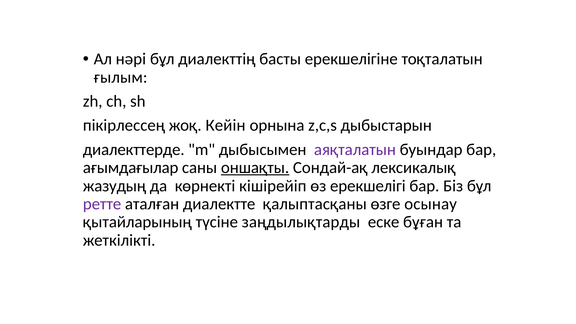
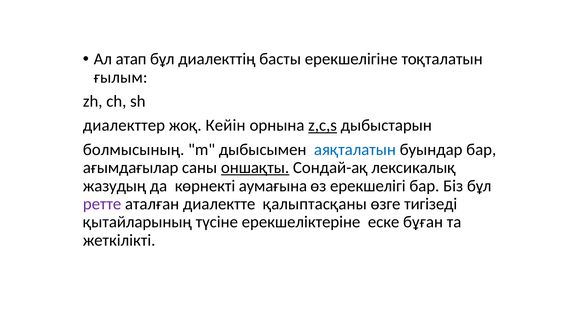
нәрі: нәрі -> атап
пікірлессең: пікірлессең -> диалекттер
z,c,s underline: none -> present
диалекттерде: диалекттерде -> болмысының
аяқталатын colour: purple -> blue
кішірейіп: кішірейіп -> аумағына
осынау: осынау -> тигізеді
заңдылықтарды: заңдылықтарды -> ерекшеліктеріне
